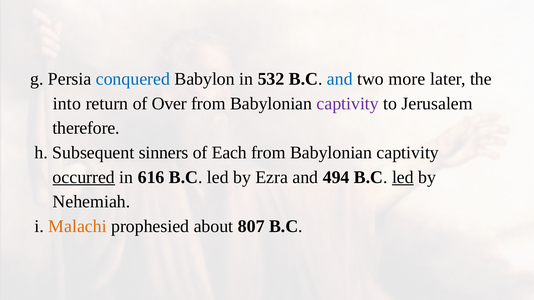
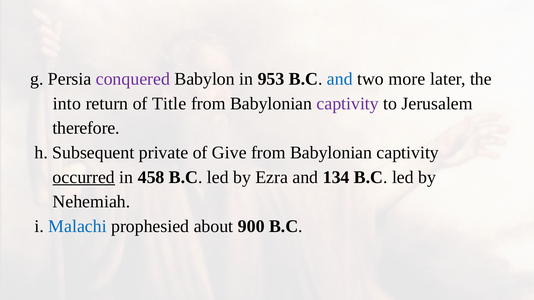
conquered colour: blue -> purple
532: 532 -> 953
Over: Over -> Title
sinners: sinners -> private
Each: Each -> Give
616: 616 -> 458
494: 494 -> 134
led at (403, 177) underline: present -> none
Malachi colour: orange -> blue
807: 807 -> 900
